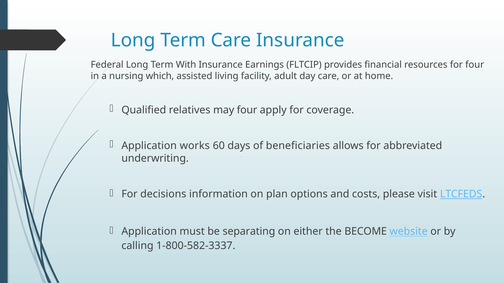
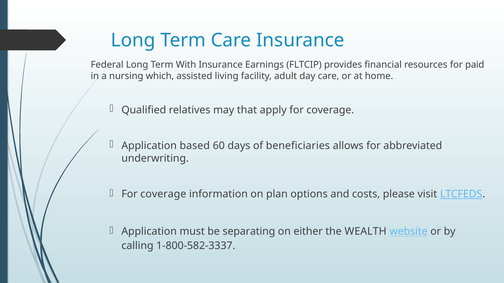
for four: four -> paid
may four: four -> that
works: works -> based
decisions at (163, 194): decisions -> coverage
BECOME: BECOME -> WEALTH
